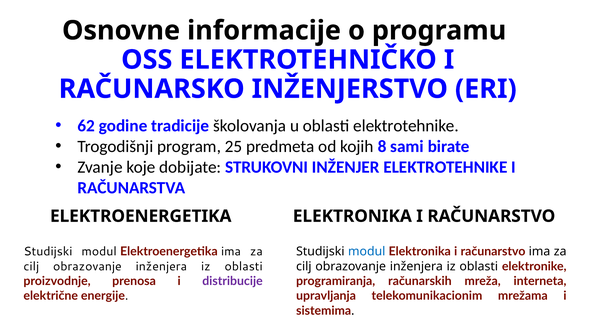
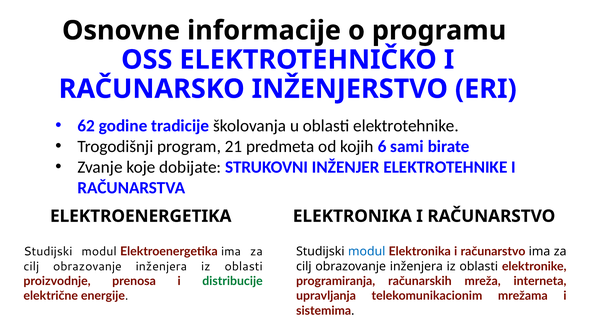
25: 25 -> 21
8: 8 -> 6
distribucije colour: purple -> green
